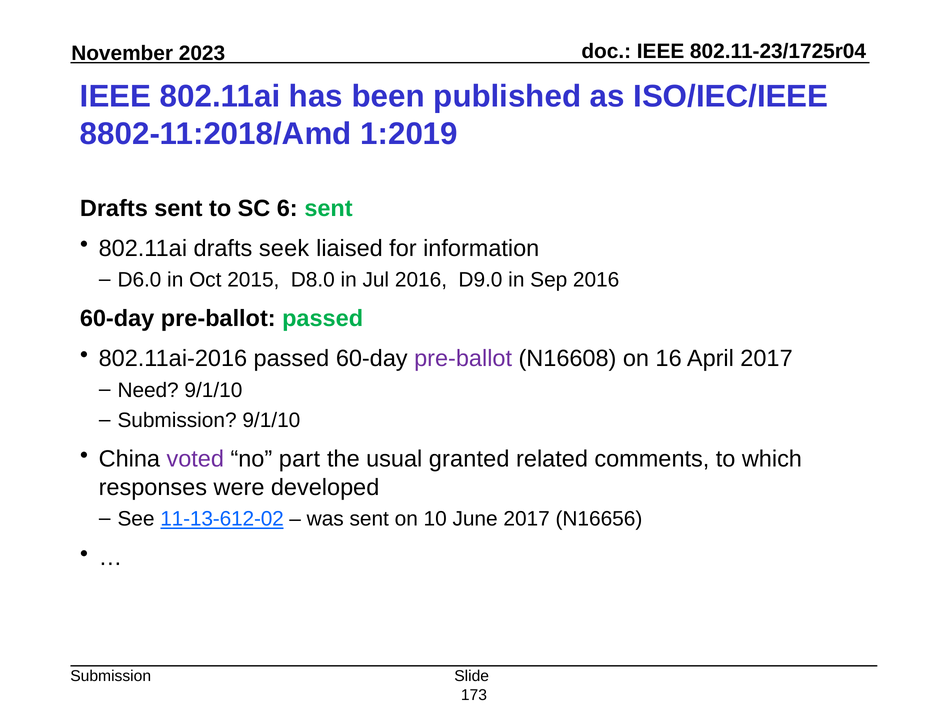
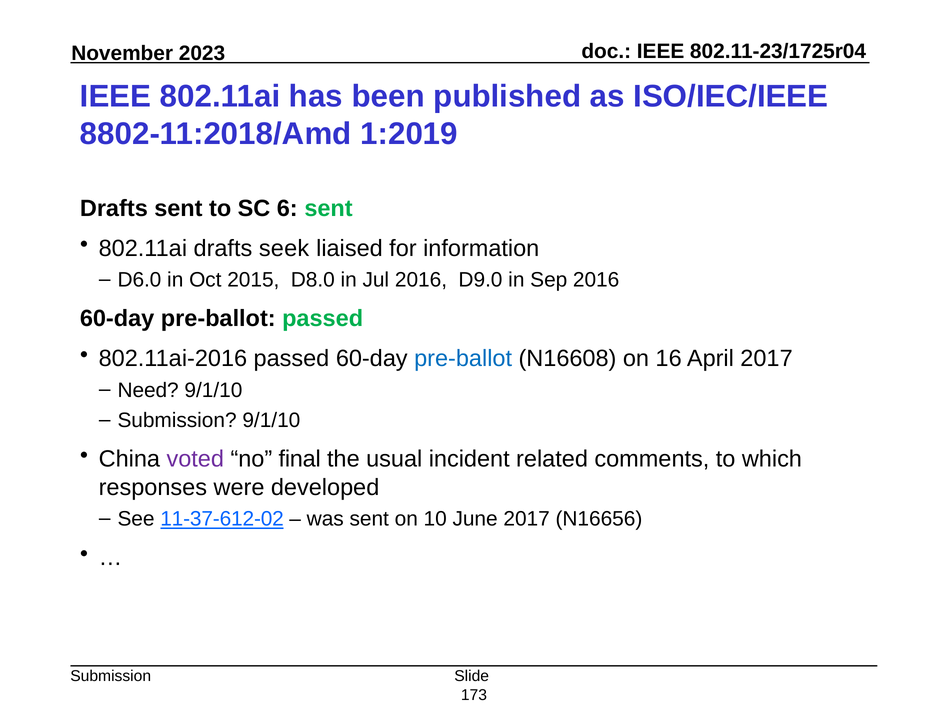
pre-ballot at (463, 359) colour: purple -> blue
part: part -> final
granted: granted -> incident
11-13-612-02: 11-13-612-02 -> 11-37-612-02
